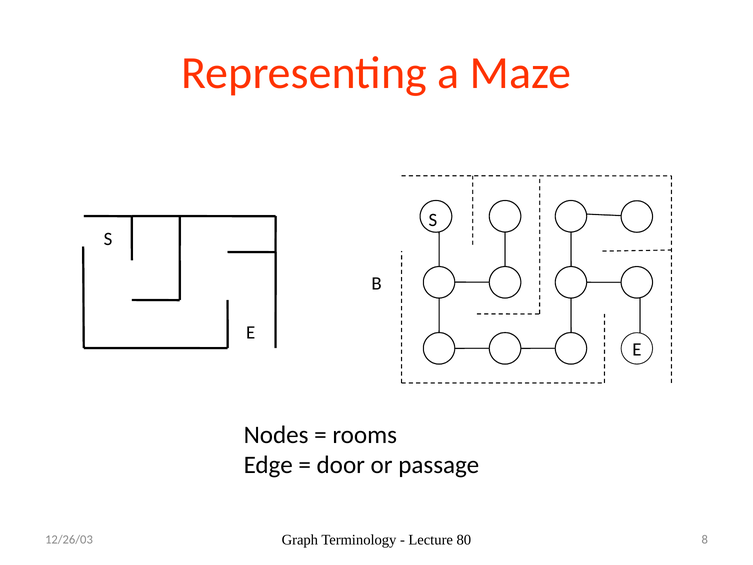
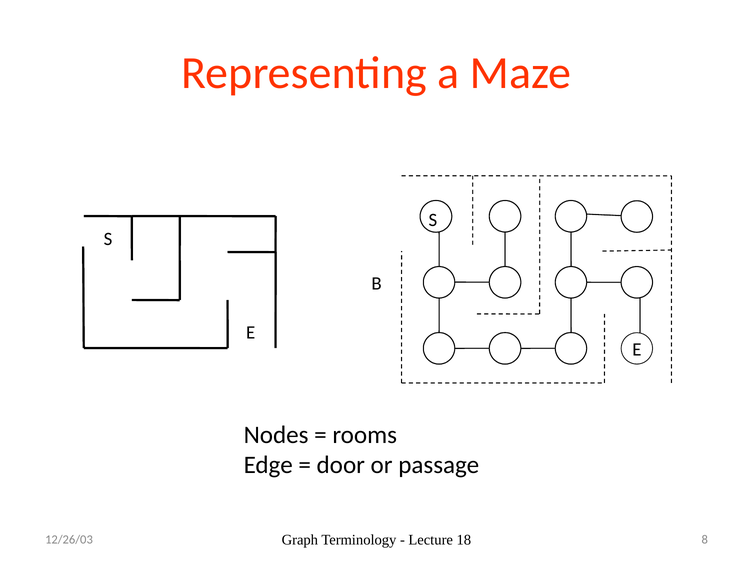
80: 80 -> 18
